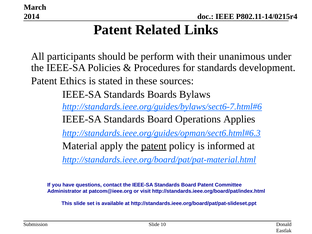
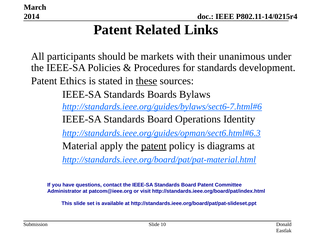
perform: perform -> markets
these underline: none -> present
Applies: Applies -> Identity
informed: informed -> diagrams
